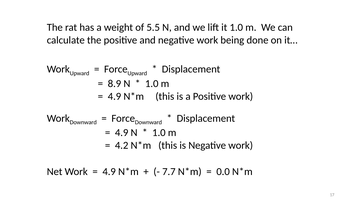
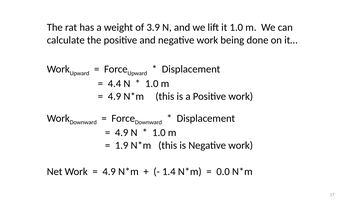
5.5: 5.5 -> 3.9
8.9: 8.9 -> 4.4
4.2: 4.2 -> 1.9
7.7: 7.7 -> 1.4
